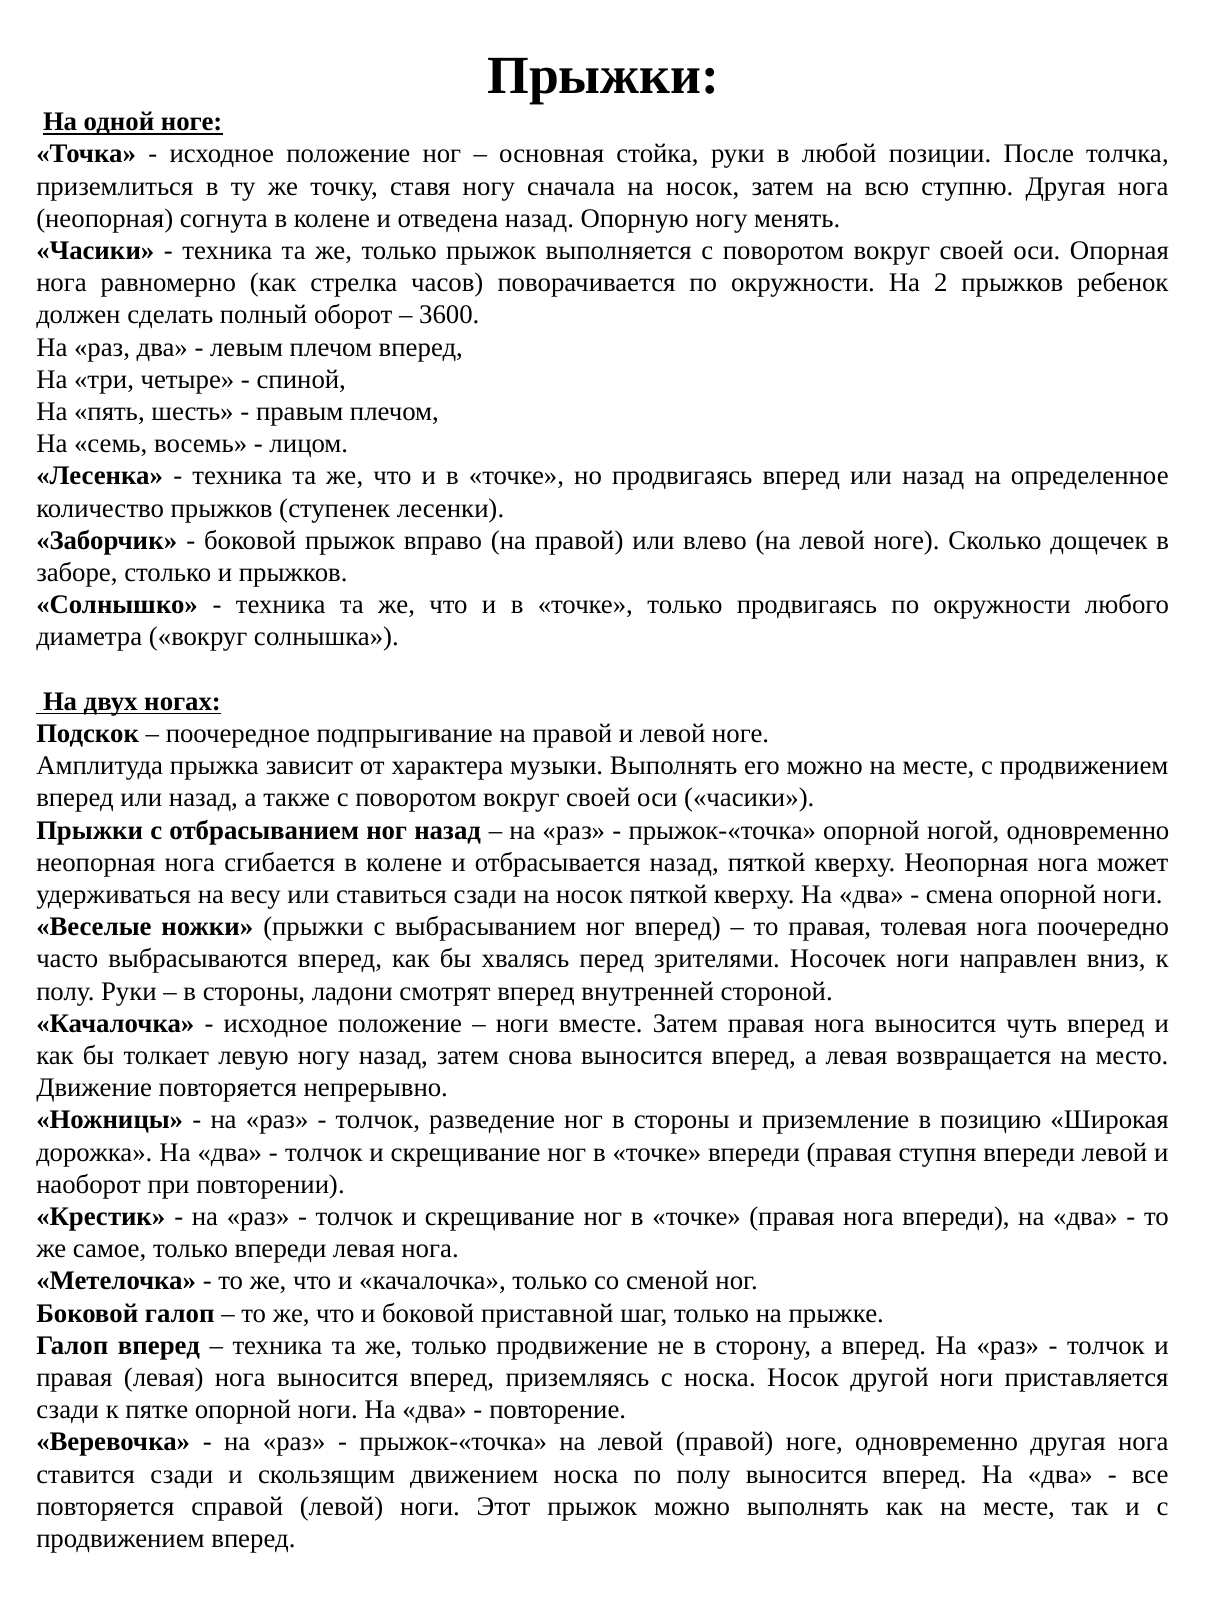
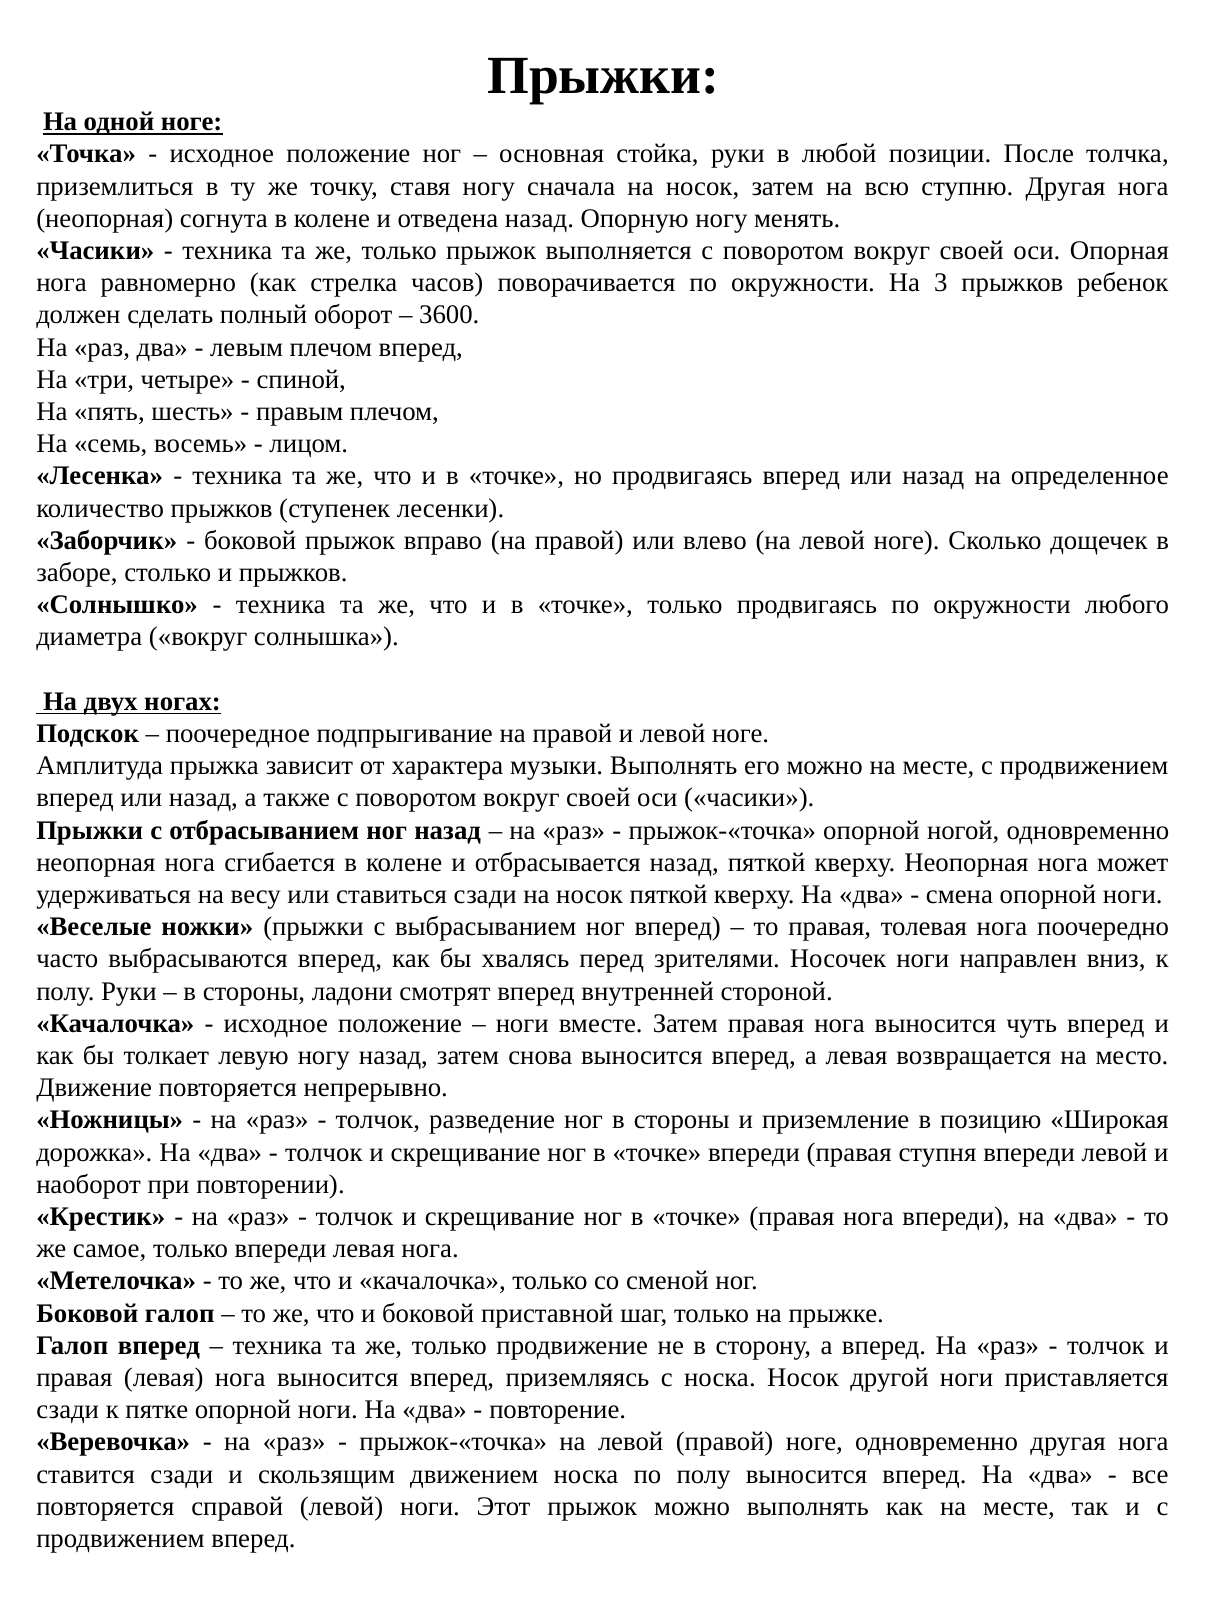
2: 2 -> 3
